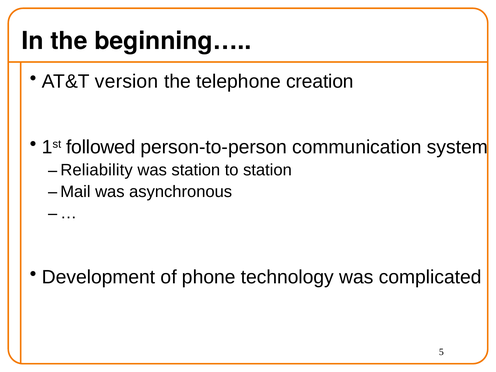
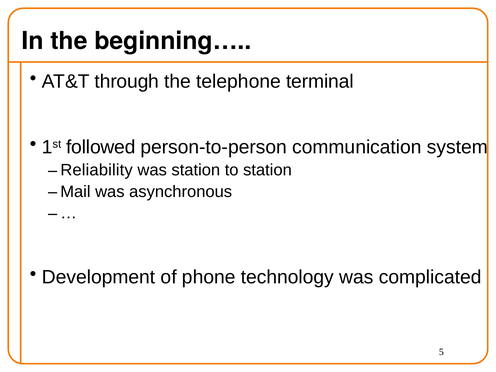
version: version -> through
creation: creation -> terminal
